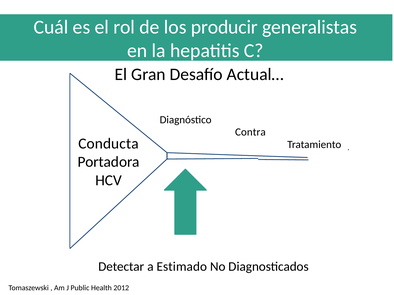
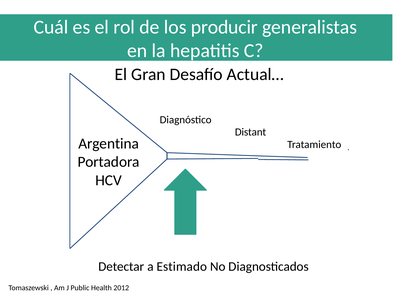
Contra: Contra -> Distant
Conducta: Conducta -> Argentina
